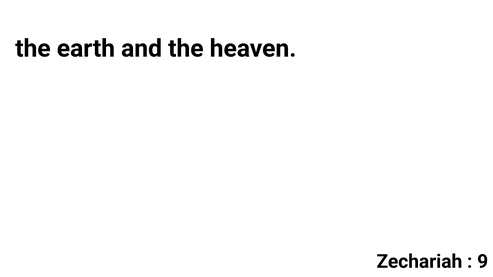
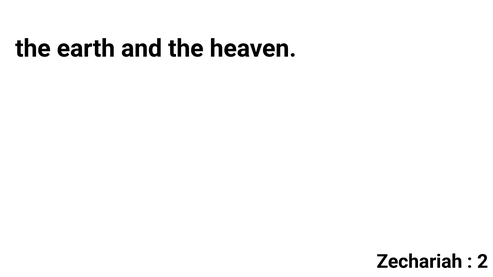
9: 9 -> 2
